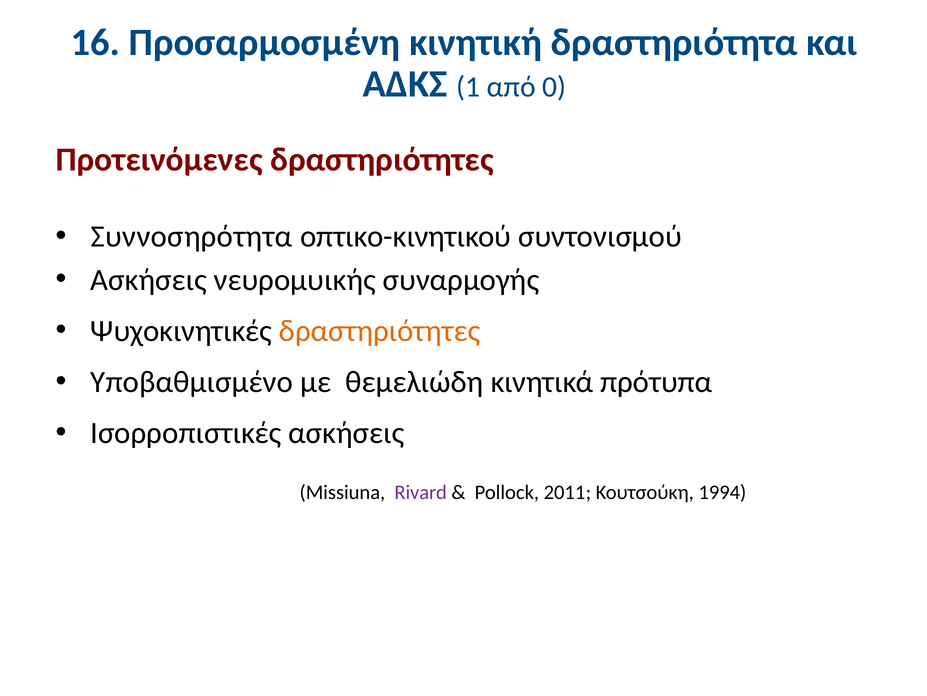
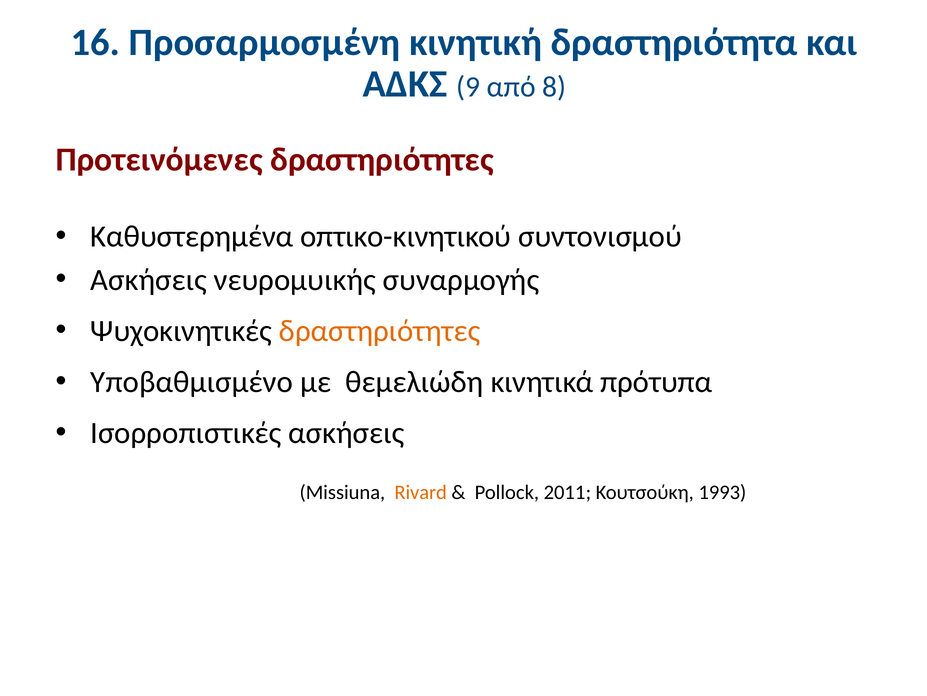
1: 1 -> 9
0: 0 -> 8
Συννοσηρότητα: Συννοσηρότητα -> Καθυστερημένα
Rivard colour: purple -> orange
1994: 1994 -> 1993
